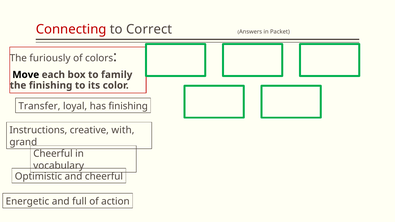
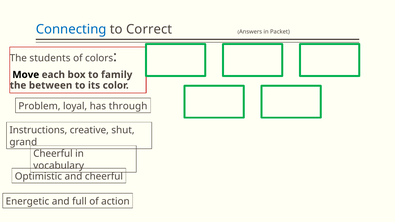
Connecting colour: red -> blue
furiously: furiously -> students
the finishing: finishing -> between
Transfer: Transfer -> Problem
has finishing: finishing -> through
with: with -> shut
